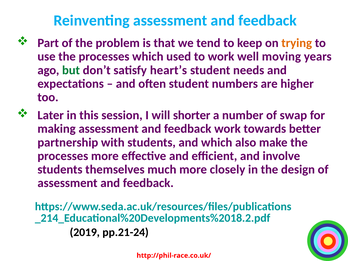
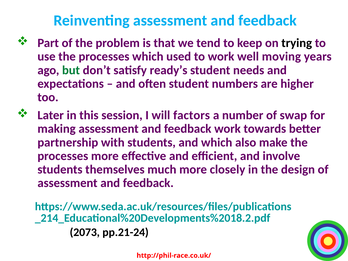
trying colour: orange -> black
heart’s: heart’s -> ready’s
shorter: shorter -> factors
2019: 2019 -> 2073
